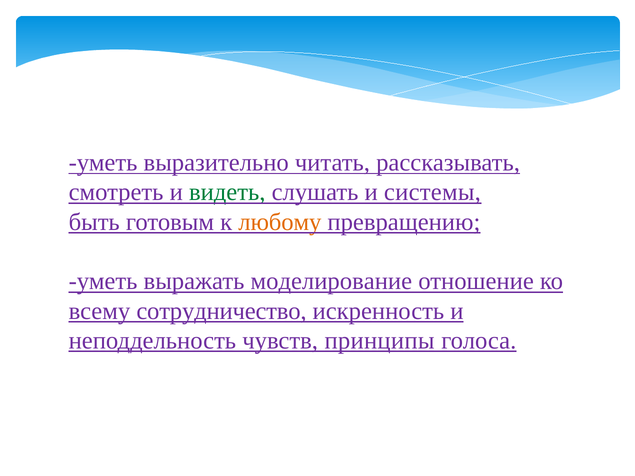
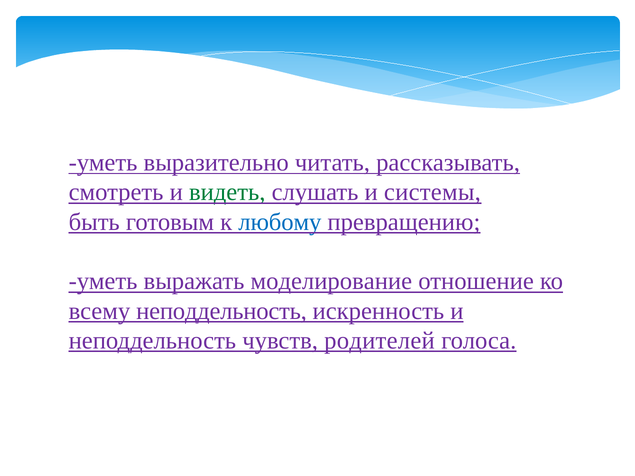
любому colour: orange -> blue
всему сотрудничество: сотрудничество -> неподдельность
принципы: принципы -> родителей
